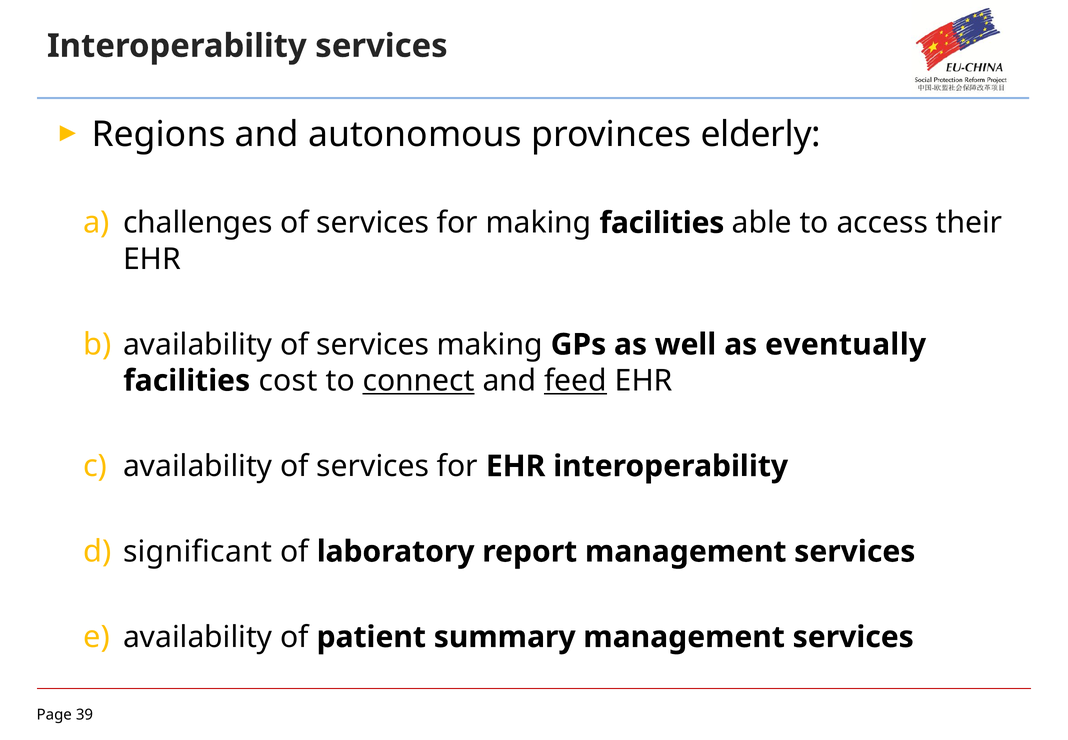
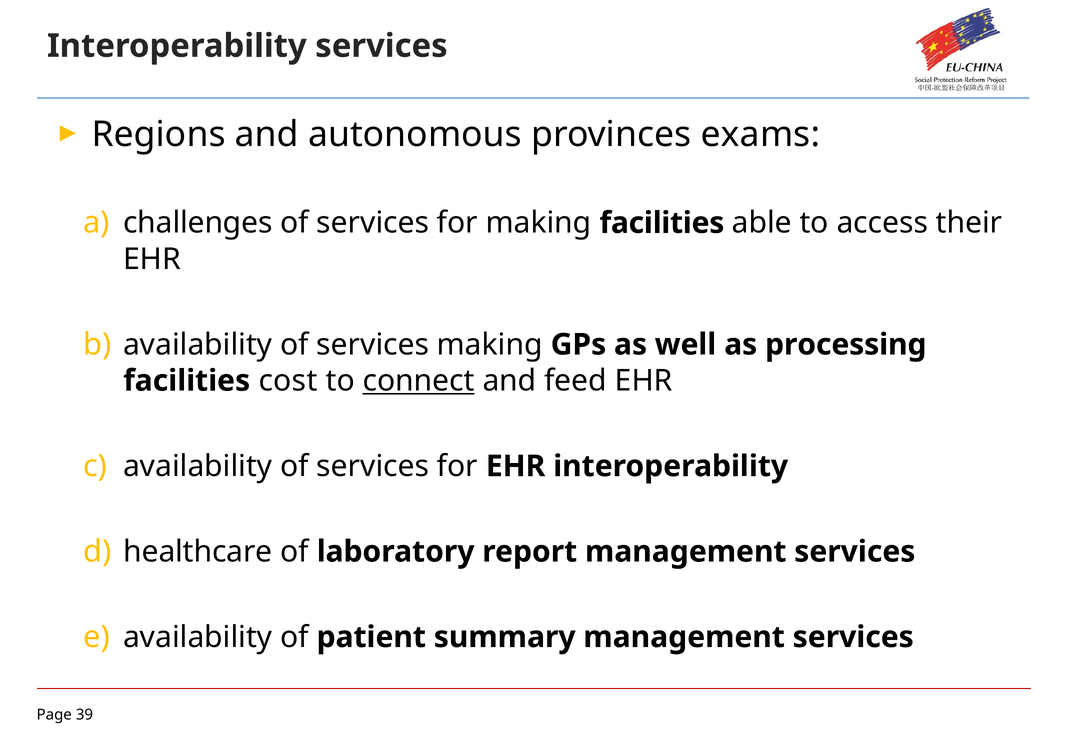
elderly: elderly -> exams
eventually: eventually -> processing
feed underline: present -> none
significant: significant -> healthcare
